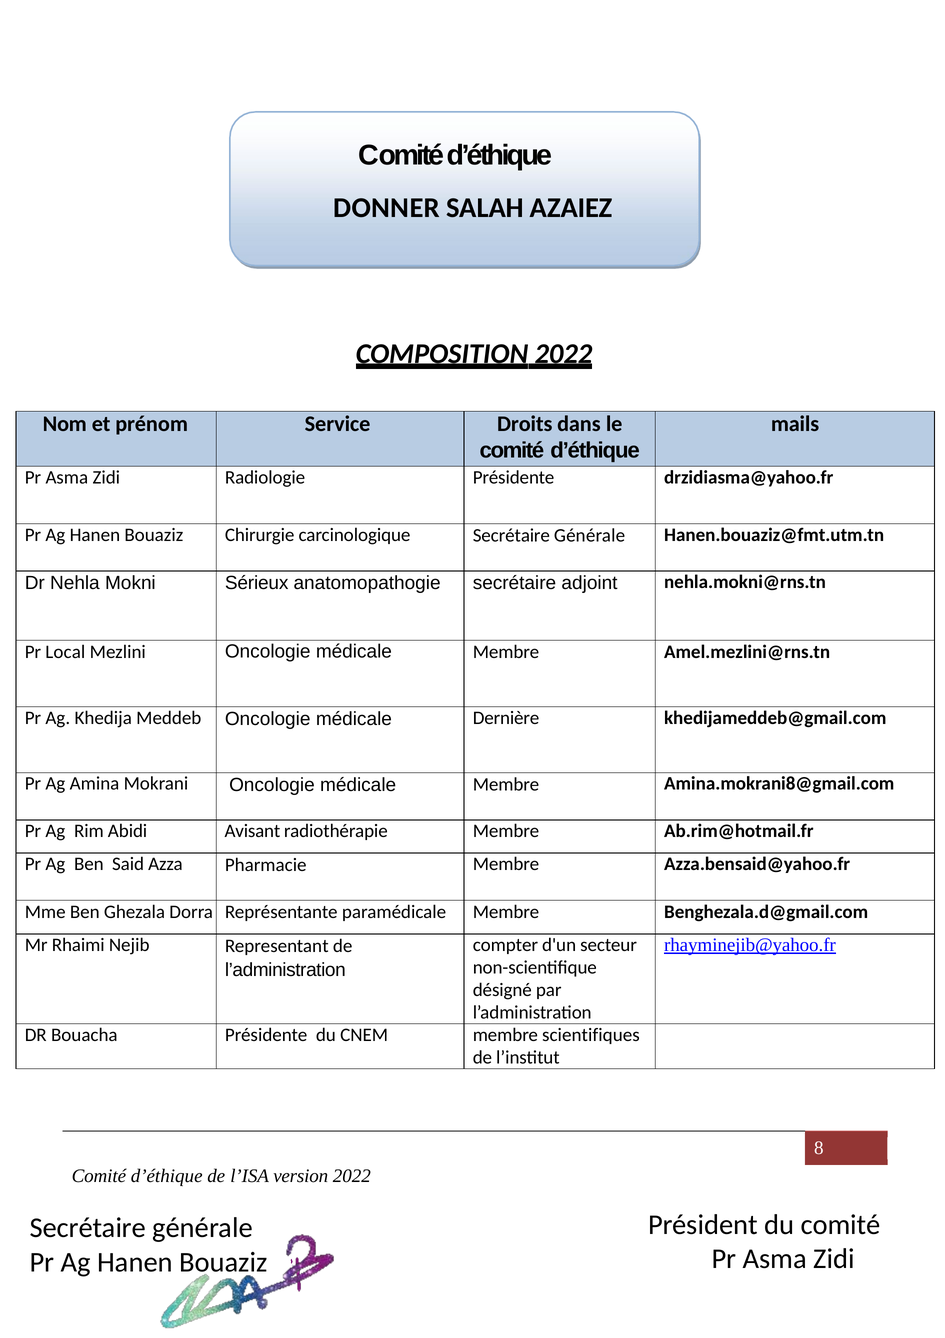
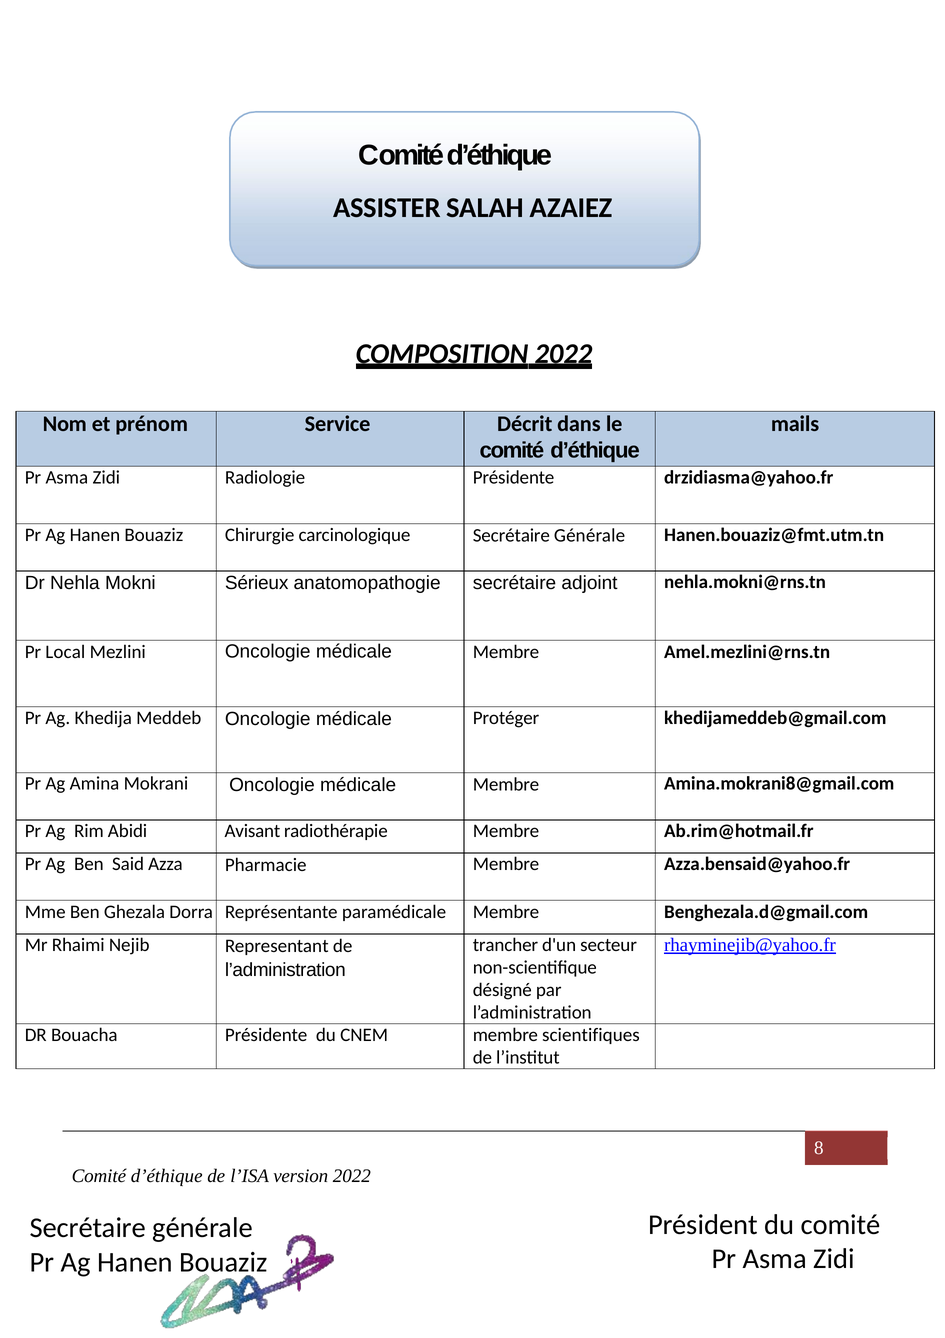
DONNER: DONNER -> ASSISTER
Droits: Droits -> Décrit
Dernière: Dernière -> Protéger
compter: compter -> trancher
